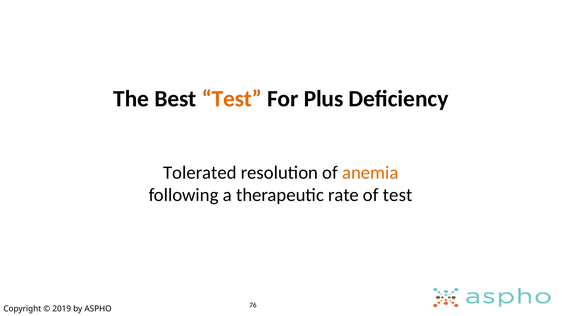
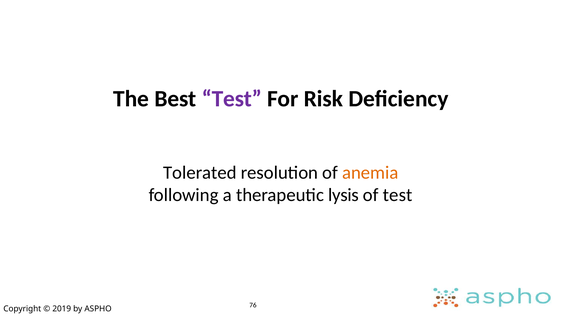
Test at (232, 99) colour: orange -> purple
Plus: Plus -> Risk
rate: rate -> lysis
